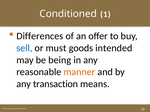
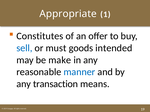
Conditioned: Conditioned -> Appropriate
Differences: Differences -> Constitutes
being: being -> make
manner colour: orange -> blue
